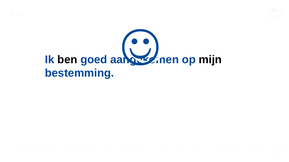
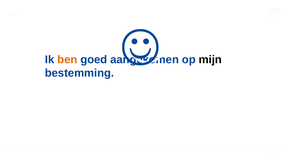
ben colour: black -> orange
